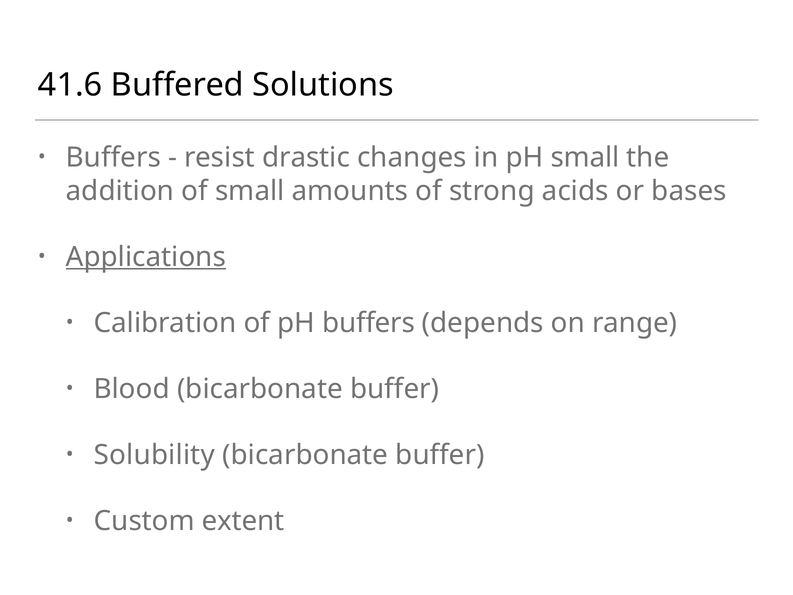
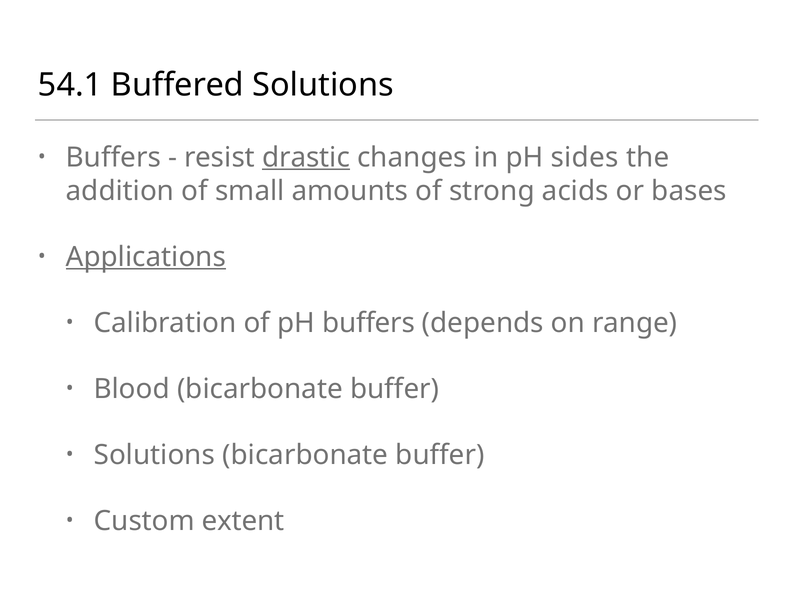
41.6: 41.6 -> 54.1
drastic underline: none -> present
pH small: small -> sides
Solubility at (154, 455): Solubility -> Solutions
